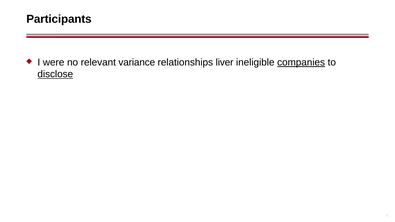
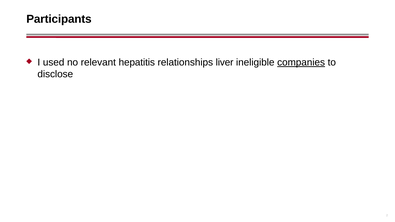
were: were -> used
variance: variance -> hepatitis
disclose underline: present -> none
